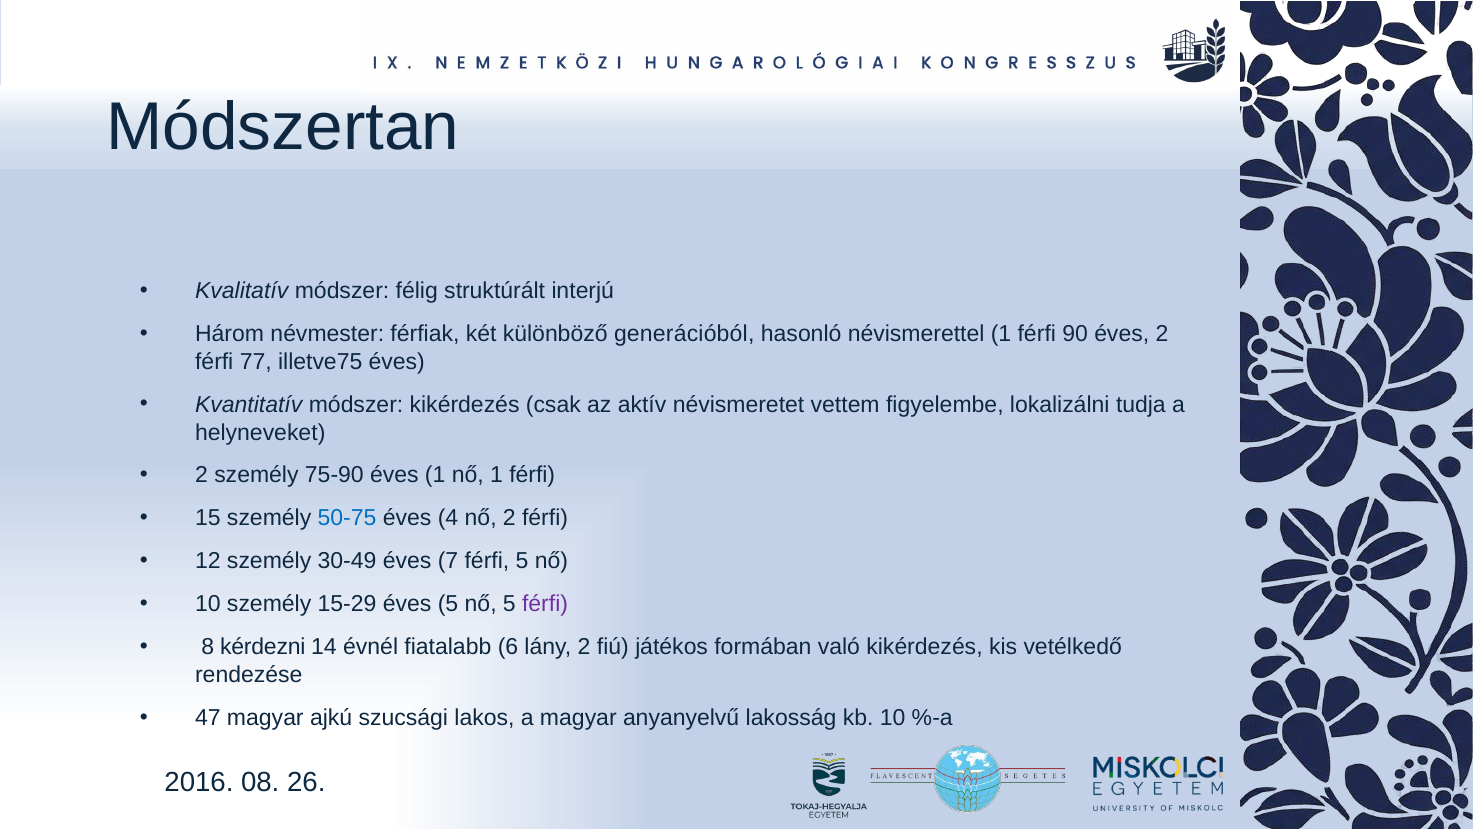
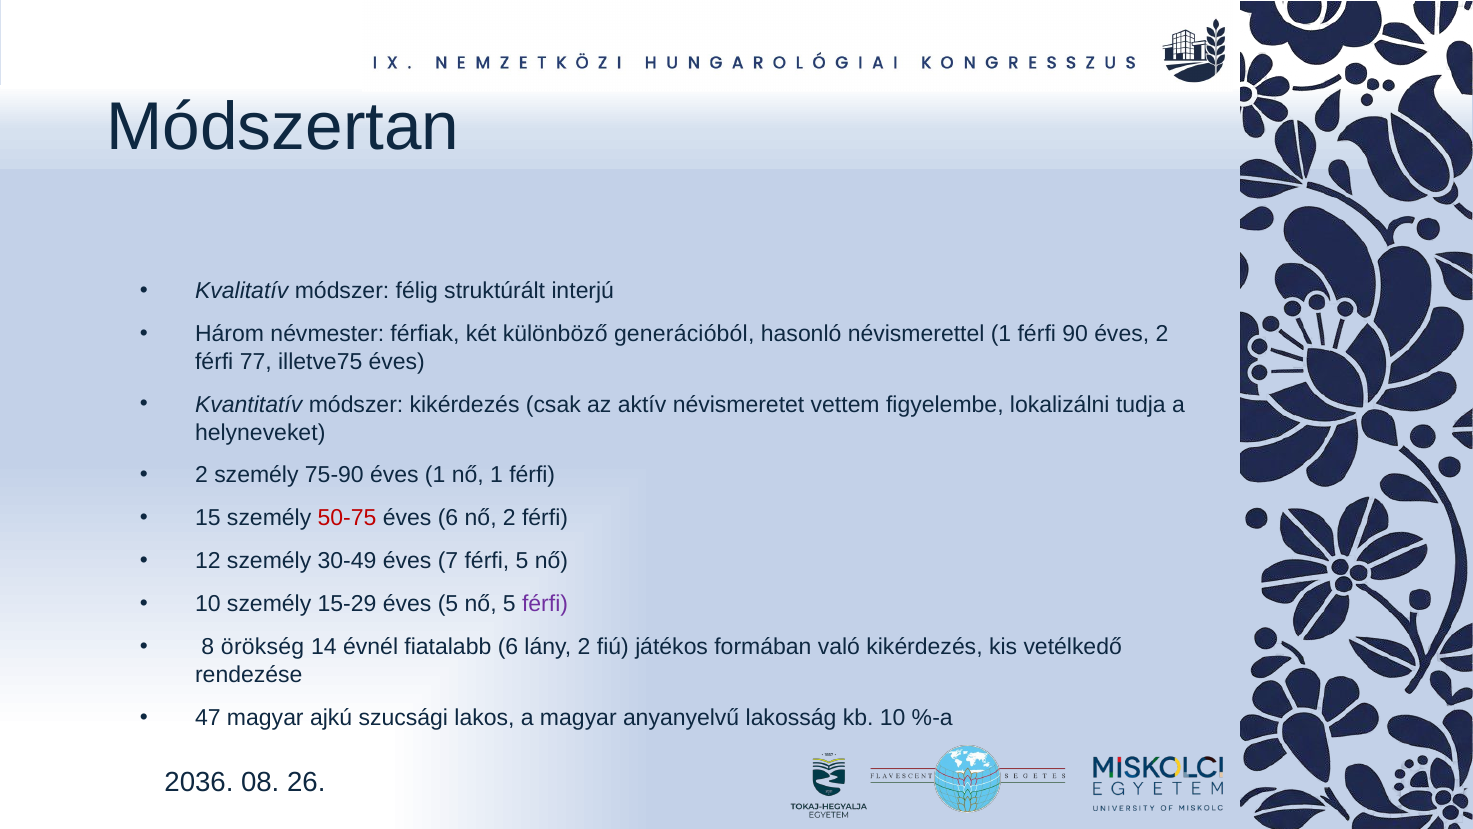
50-75 colour: blue -> red
éves 4: 4 -> 6
kérdezni: kérdezni -> örökség
2016: 2016 -> 2036
